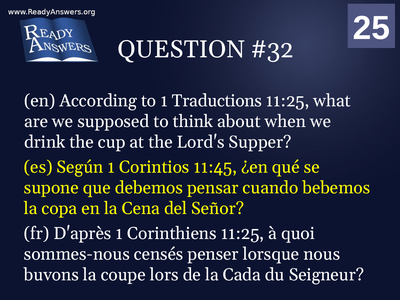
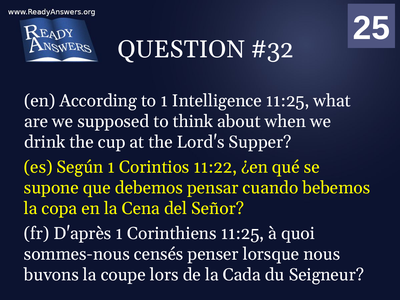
Traductions: Traductions -> Intelligence
11:45: 11:45 -> 11:22
